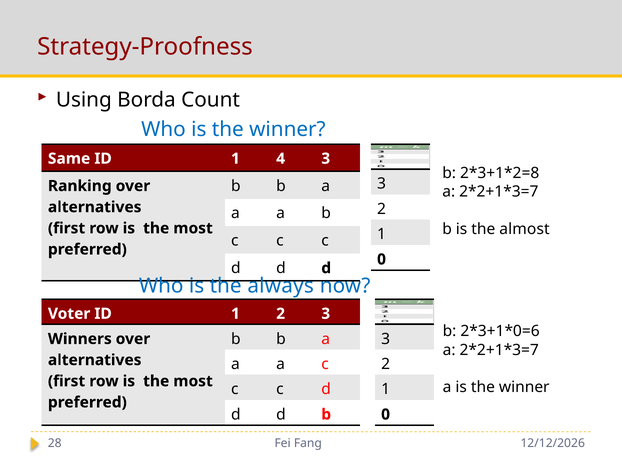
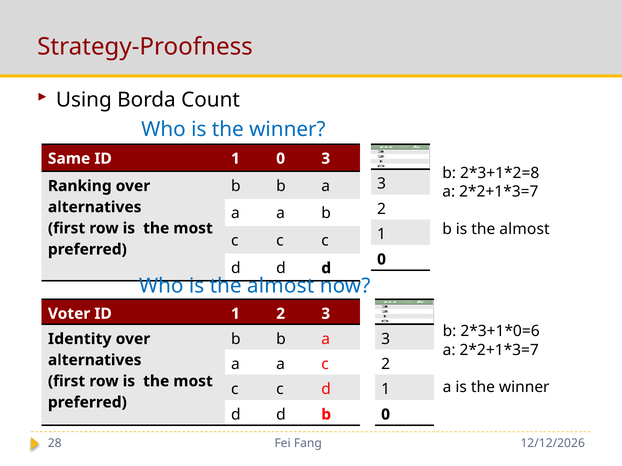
ID 1 4: 4 -> 0
Who is the always: always -> almost
Winners: Winners -> Identity
